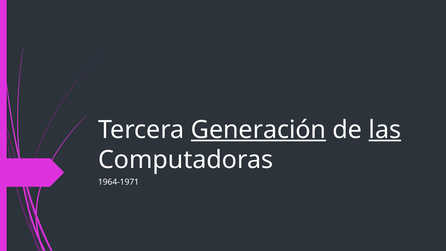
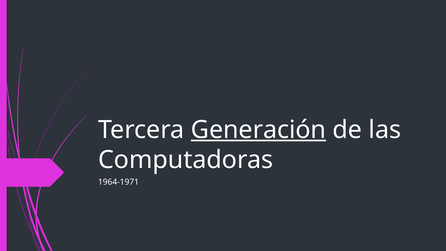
las underline: present -> none
